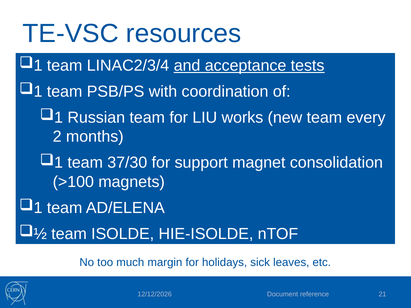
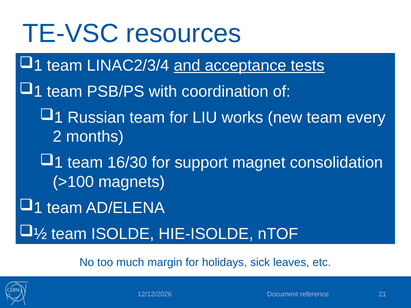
37/30: 37/30 -> 16/30
